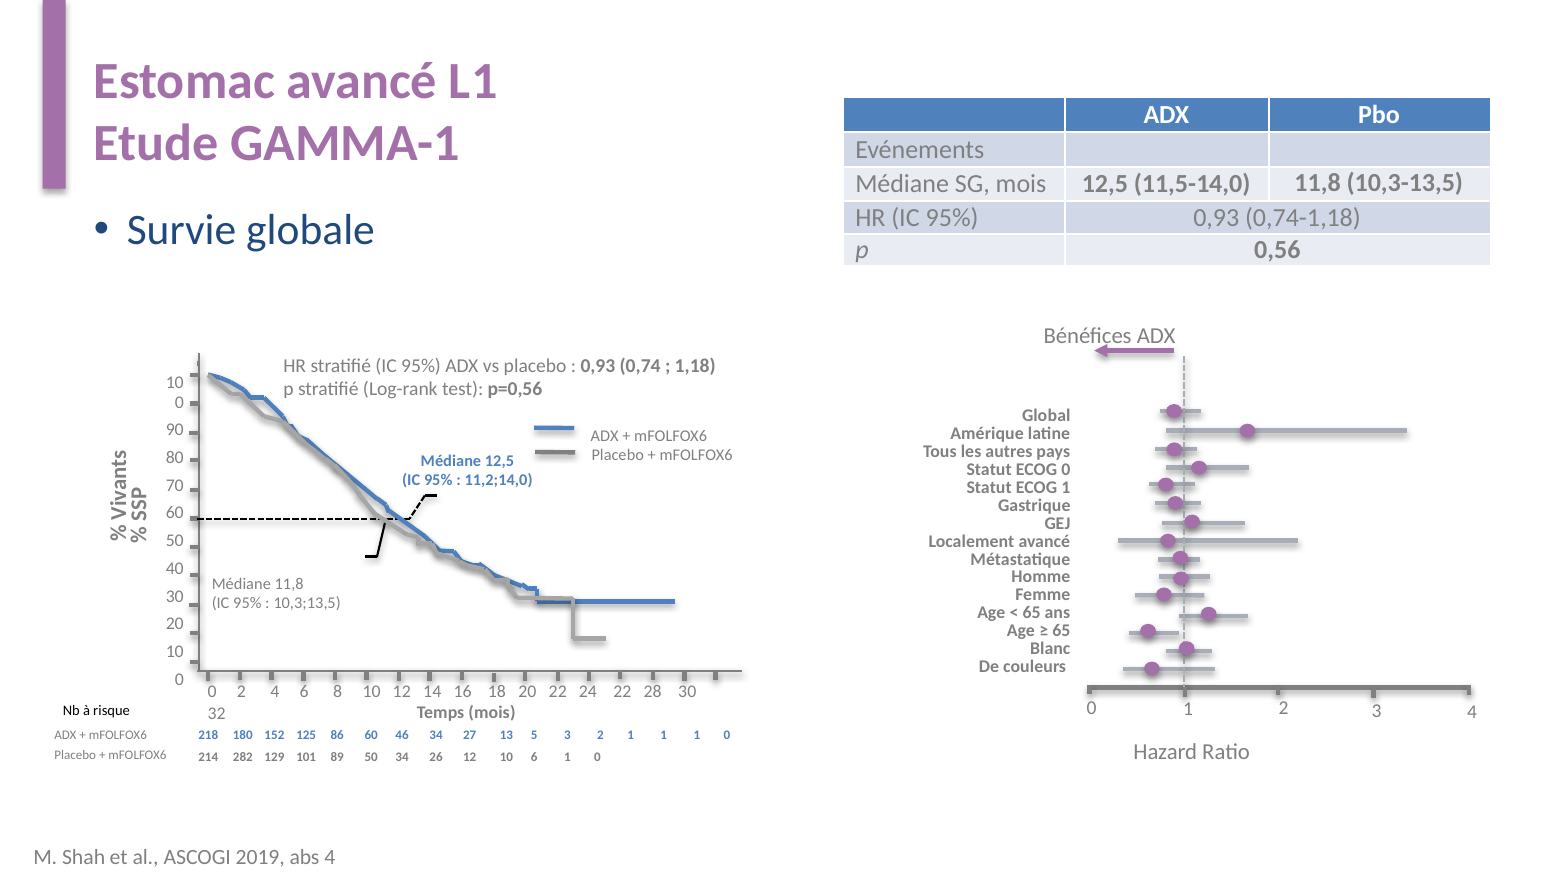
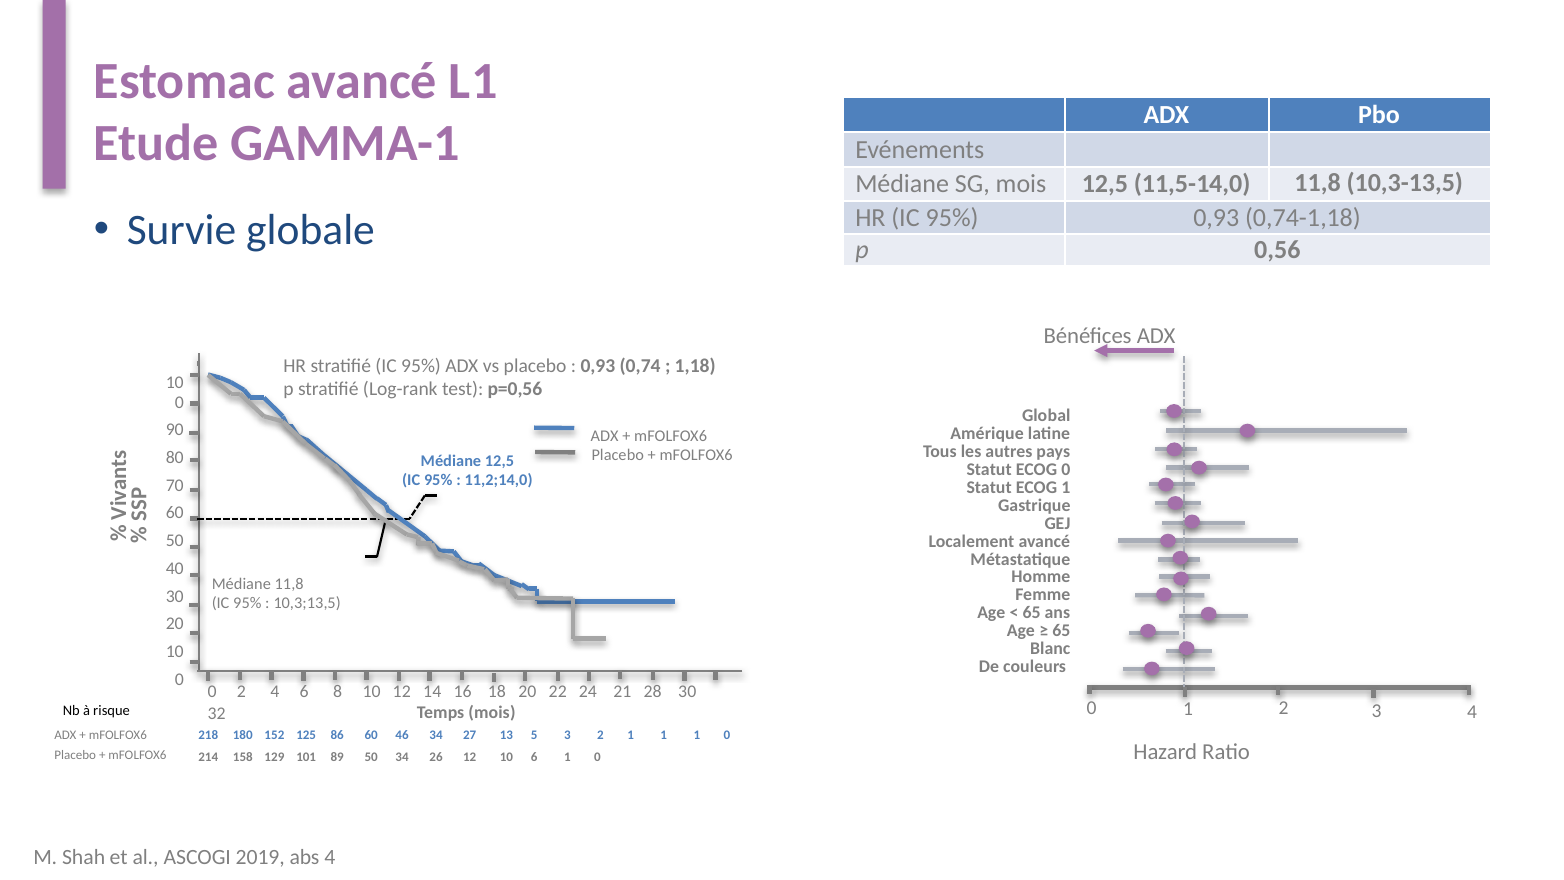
24 22: 22 -> 21
282: 282 -> 158
